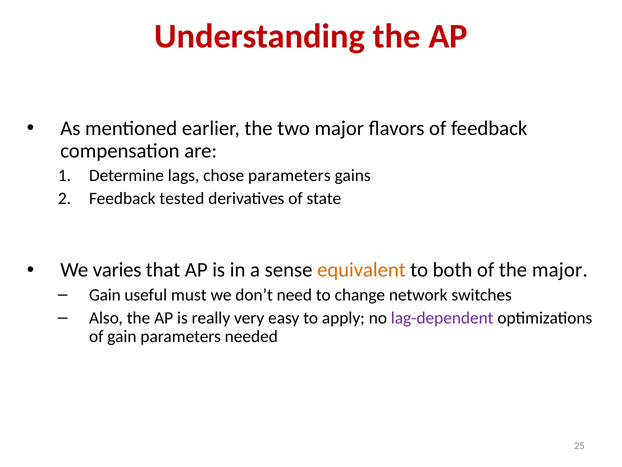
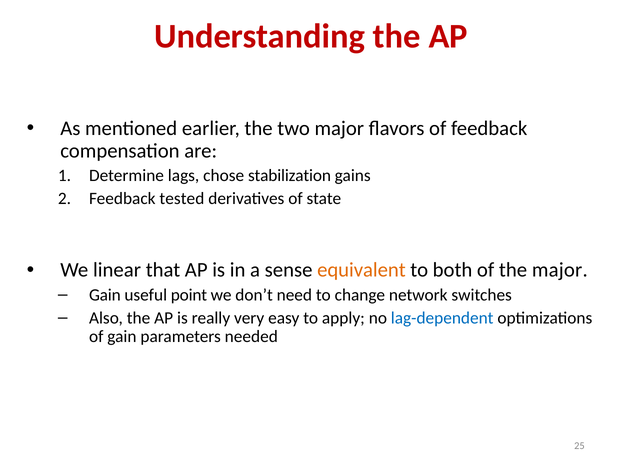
chose parameters: parameters -> stabilization
varies: varies -> linear
must: must -> point
lag-dependent colour: purple -> blue
